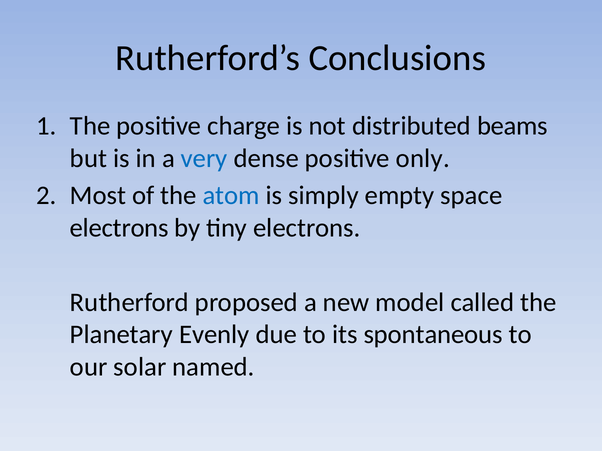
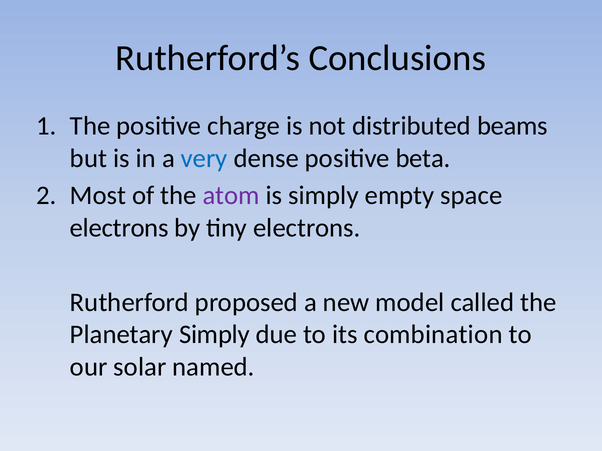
only: only -> beta
atom colour: blue -> purple
Planetary Evenly: Evenly -> Simply
spontaneous: spontaneous -> combination
